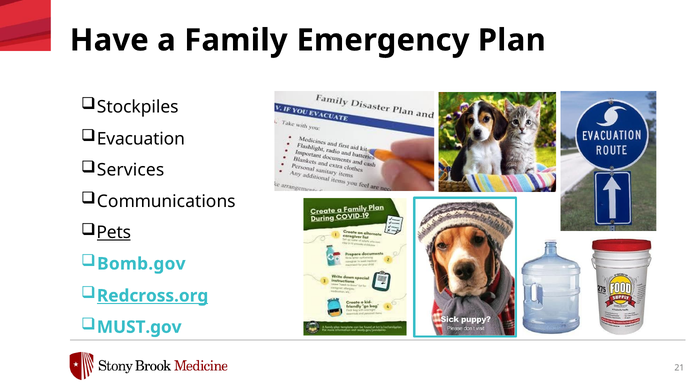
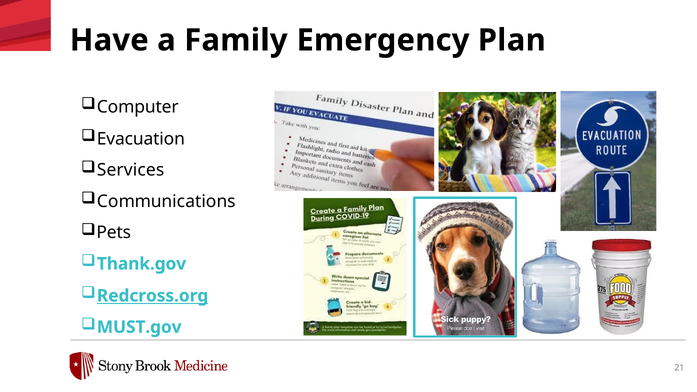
Stockpiles: Stockpiles -> Computer
Pets underline: present -> none
Bomb.gov: Bomb.gov -> Thank.gov
